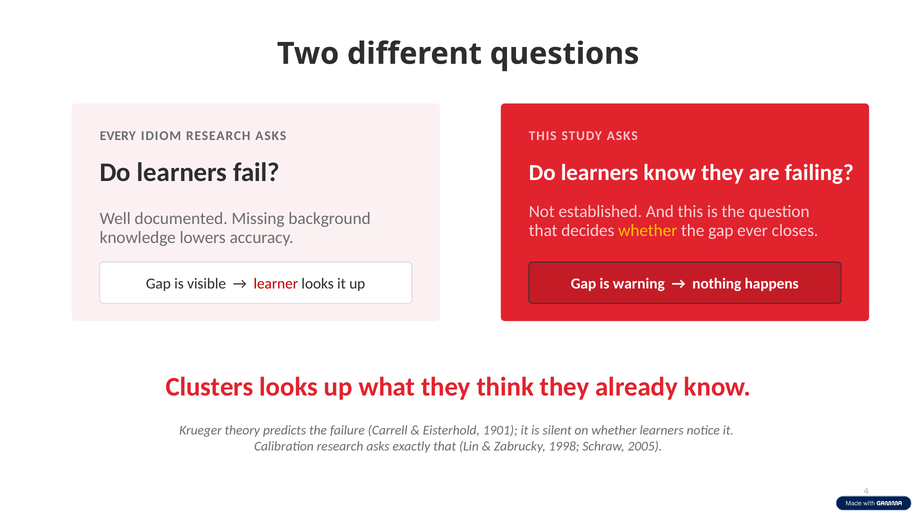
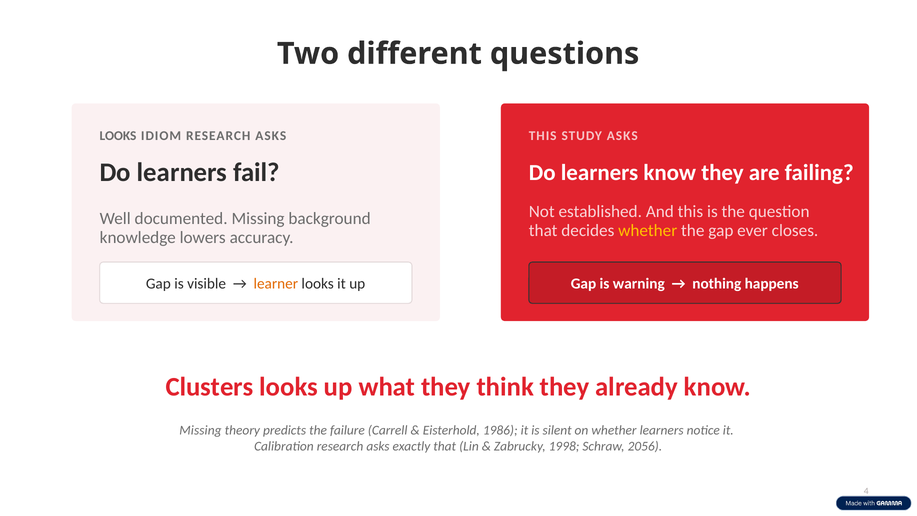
EVERY at (118, 136): EVERY -> LOOKS
learner colour: red -> orange
Krueger at (201, 430): Krueger -> Missing
1901: 1901 -> 1986
2005: 2005 -> 2056
